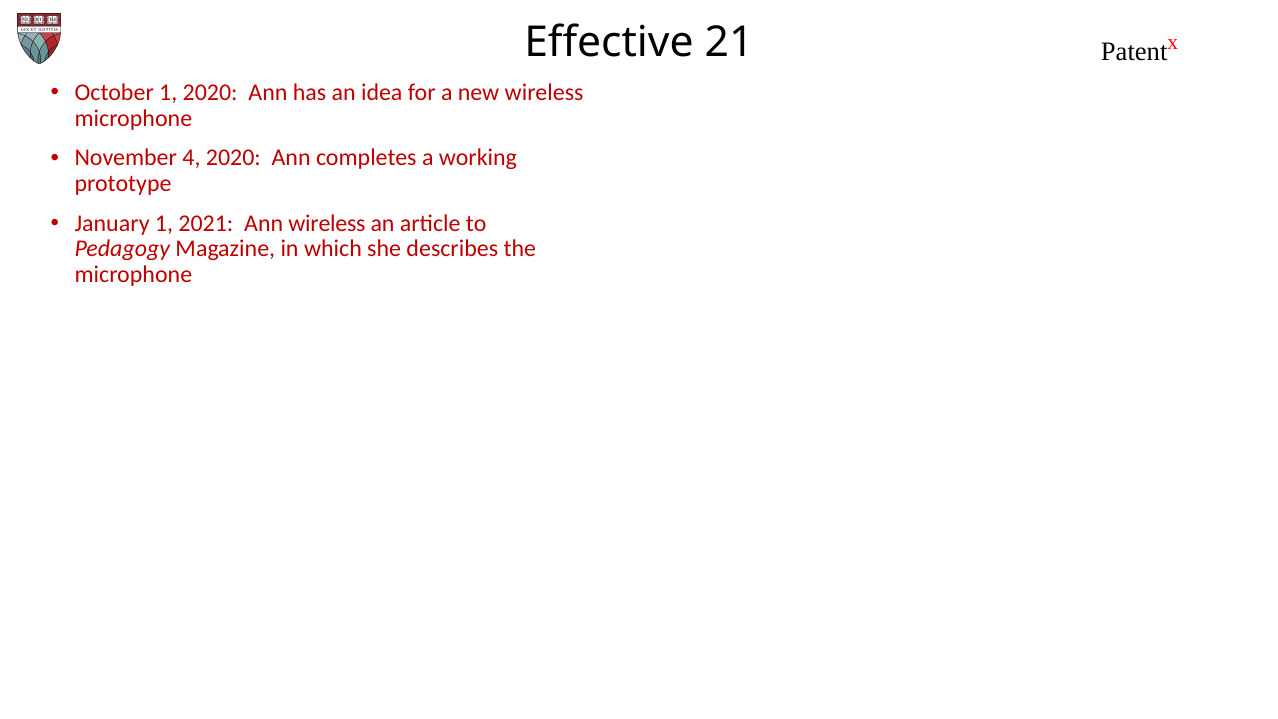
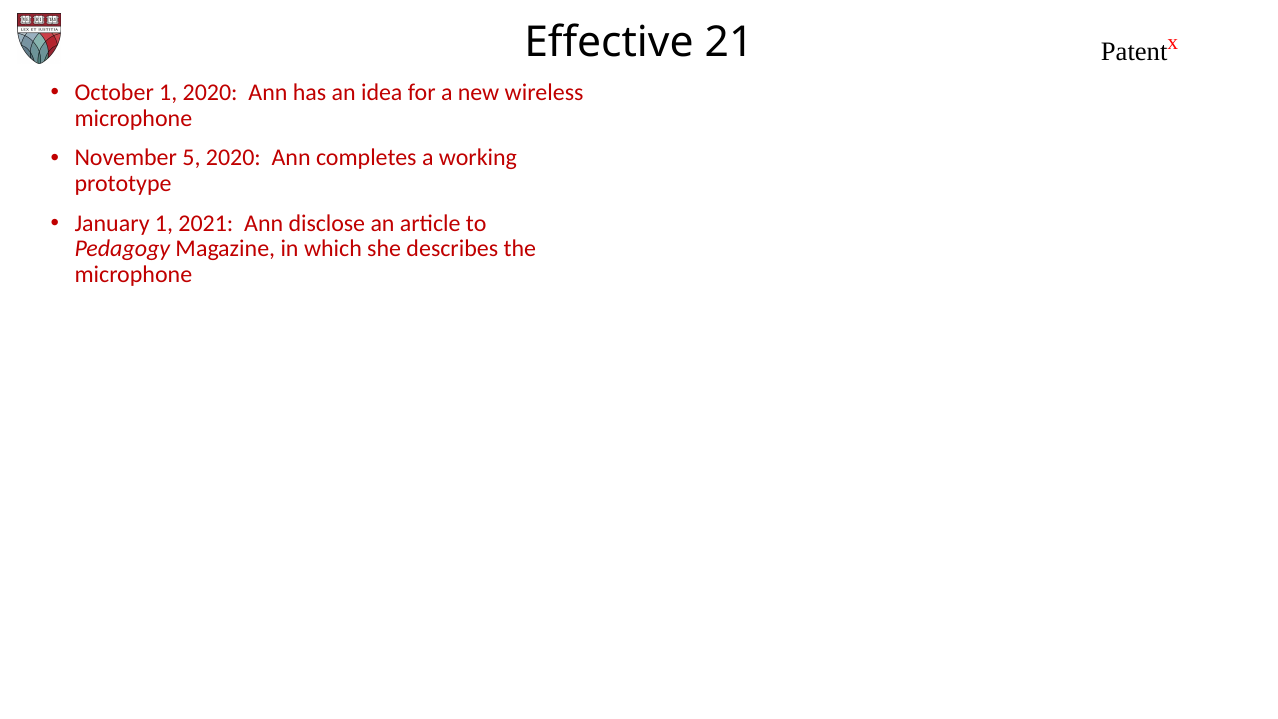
4: 4 -> 5
Ann wireless: wireless -> disclose
